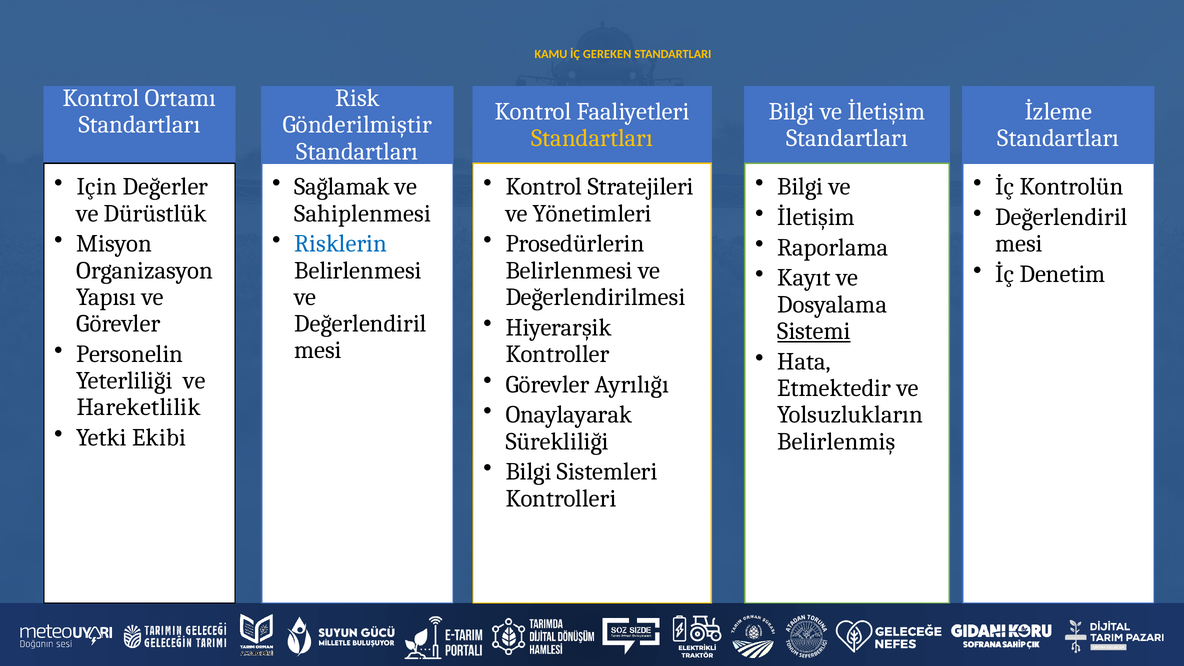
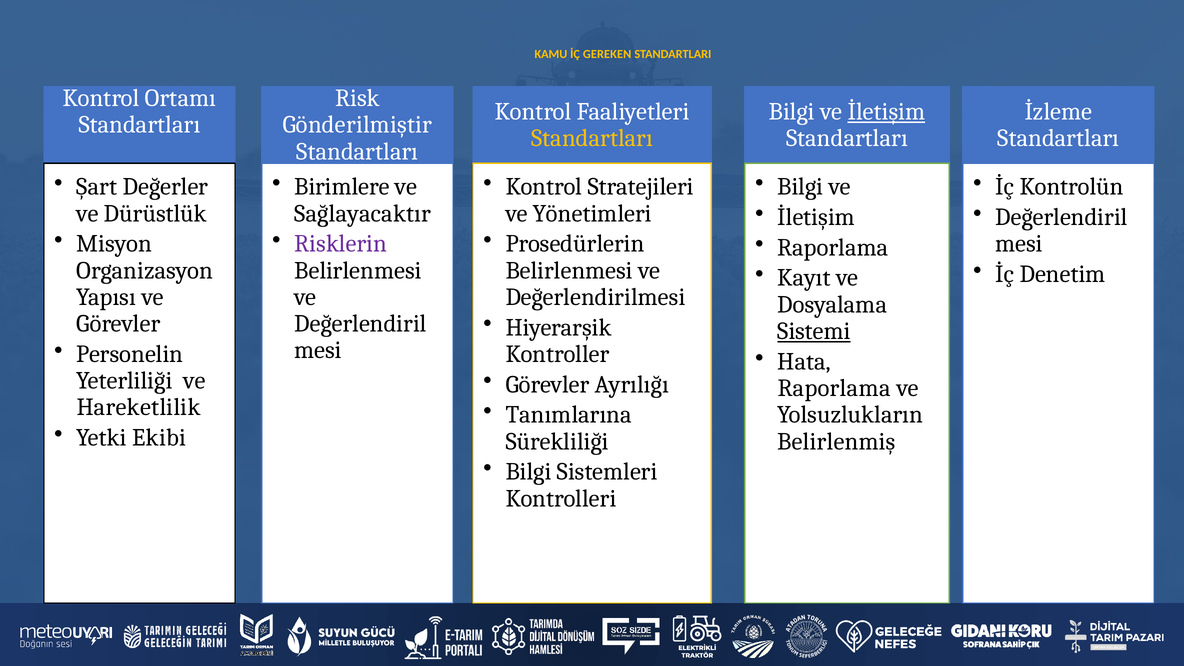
İletişim at (886, 112) underline: none -> present
Için: Için -> Şart
Sağlamak: Sağlamak -> Birimlere
Sahiplenmesi: Sahiplenmesi -> Sağlayacaktır
Risklerin colour: blue -> purple
Etmektedir at (834, 388): Etmektedir -> Raporlama
Onaylayarak: Onaylayarak -> Tanımlarına
